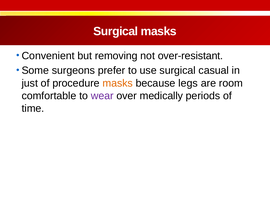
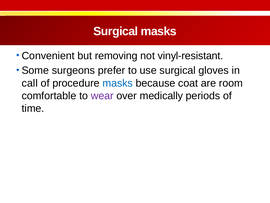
over-resistant: over-resistant -> vinyl-resistant
casual: casual -> gloves
just: just -> call
masks at (118, 83) colour: orange -> blue
legs: legs -> coat
